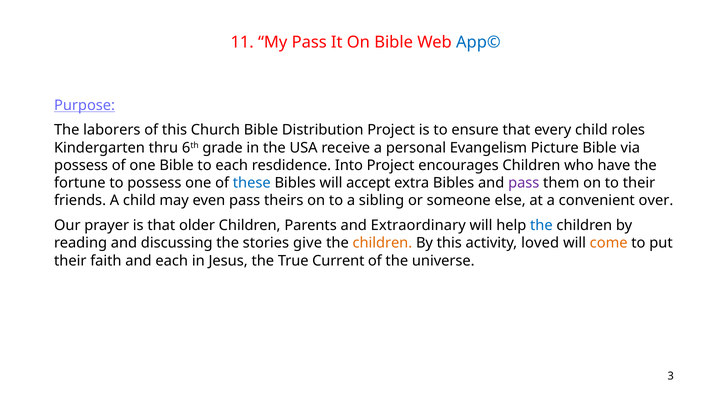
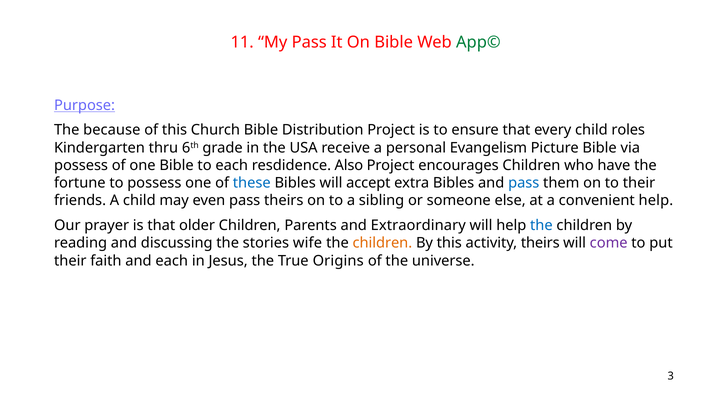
App© colour: blue -> green
laborers: laborers -> because
Into: Into -> Also
pass at (524, 183) colour: purple -> blue
convenient over: over -> help
give: give -> wife
activity loved: loved -> theirs
come colour: orange -> purple
Current: Current -> Origins
